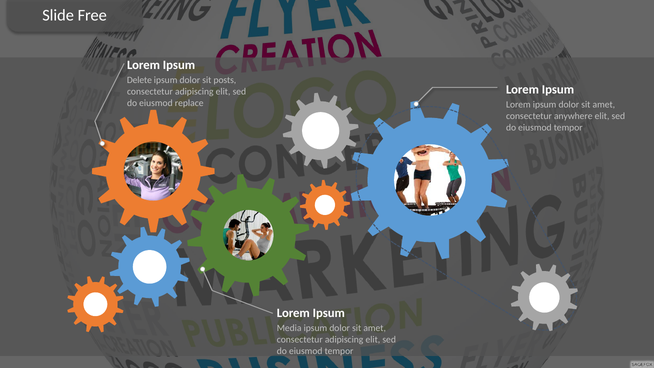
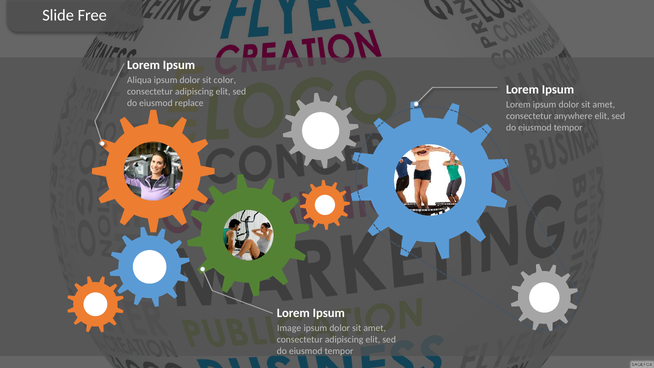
Delete: Delete -> Aliqua
posts: posts -> color
Media: Media -> Image
